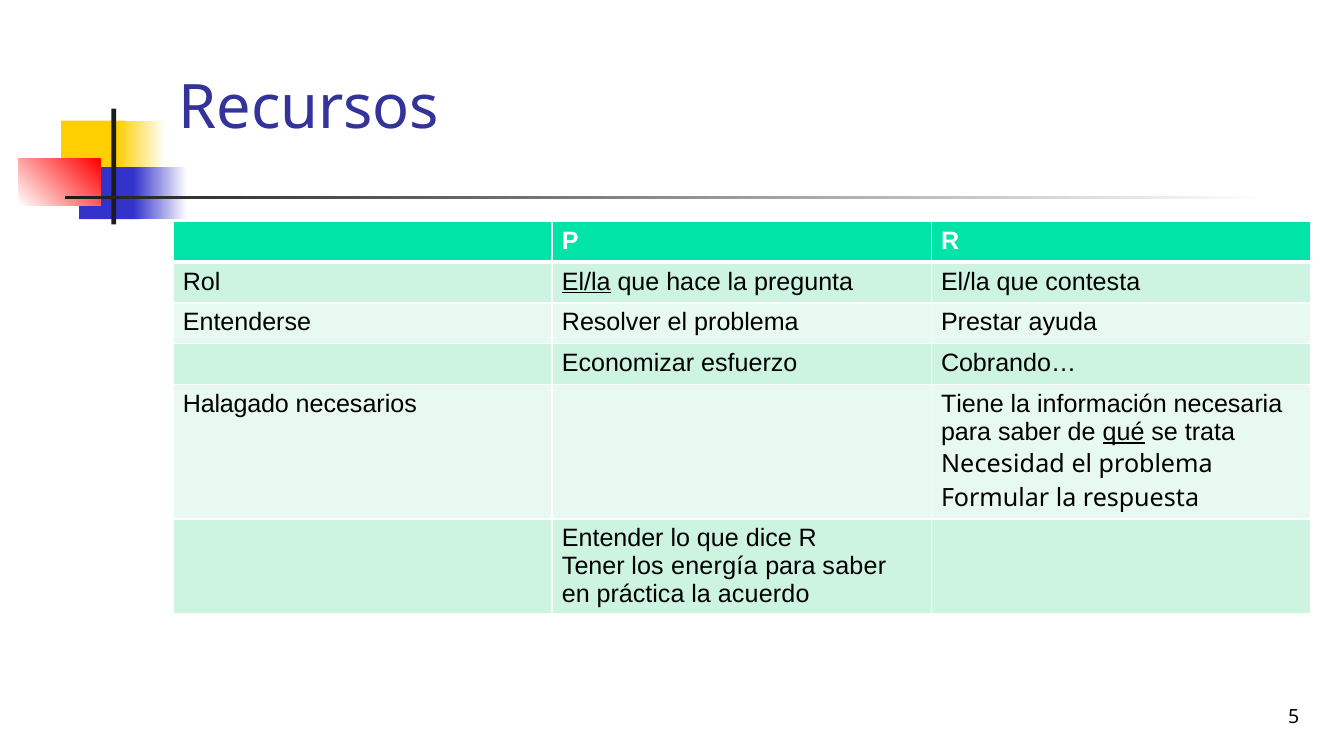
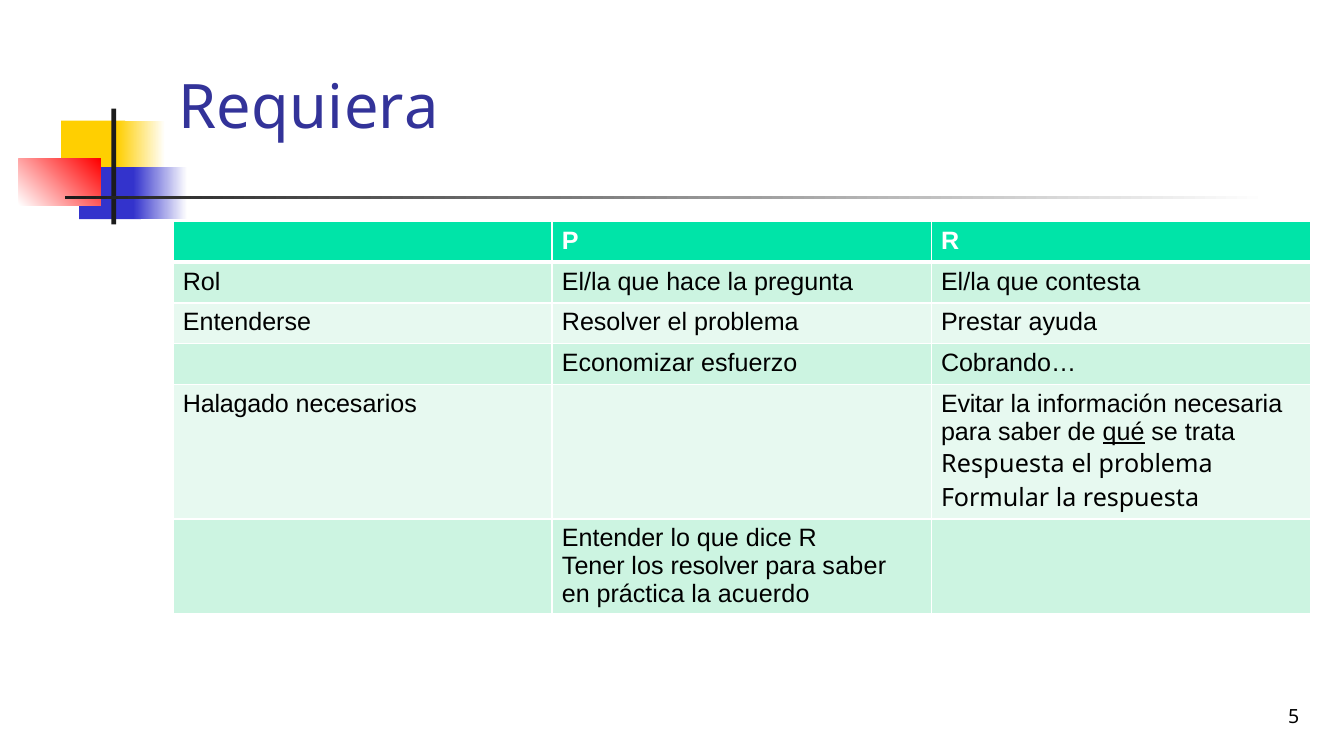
Recursos: Recursos -> Requiera
El/la at (586, 282) underline: present -> none
Tiene: Tiene -> Evitar
Necesidad at (1003, 464): Necesidad -> Respuesta
los energía: energía -> resolver
